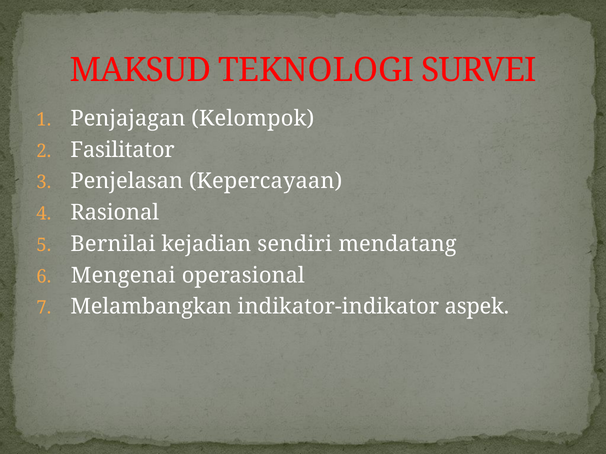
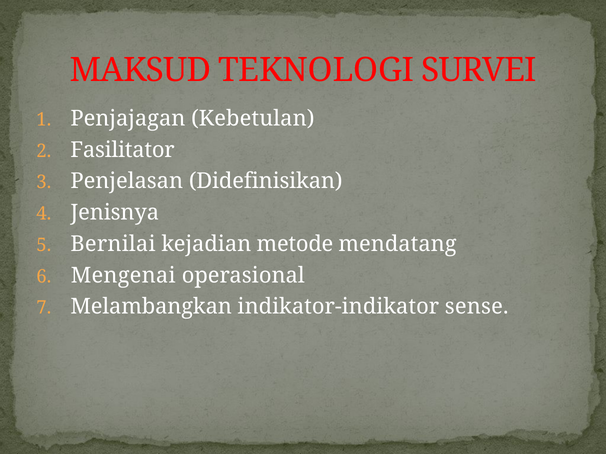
Kelompok: Kelompok -> Kebetulan
Kepercayaan: Kepercayaan -> Didefinisikan
Rasional: Rasional -> Jenisnya
sendiri: sendiri -> metode
aspek: aspek -> sense
